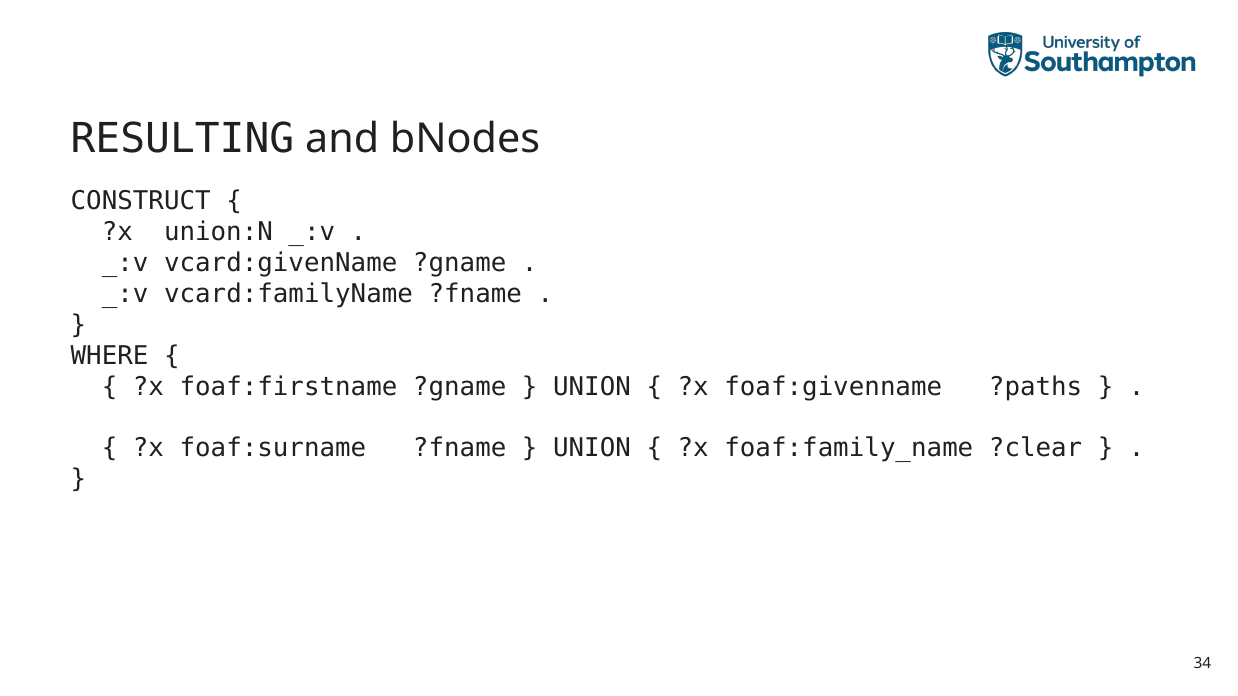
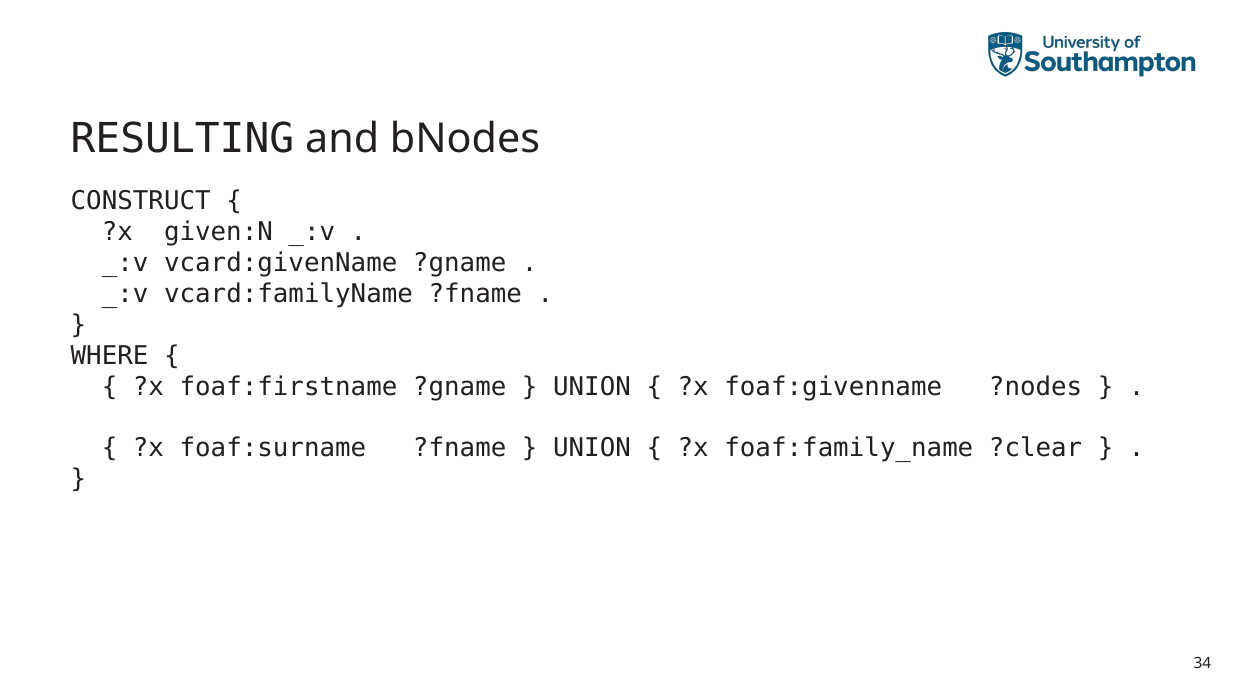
union:N: union:N -> given:N
?paths: ?paths -> ?nodes
